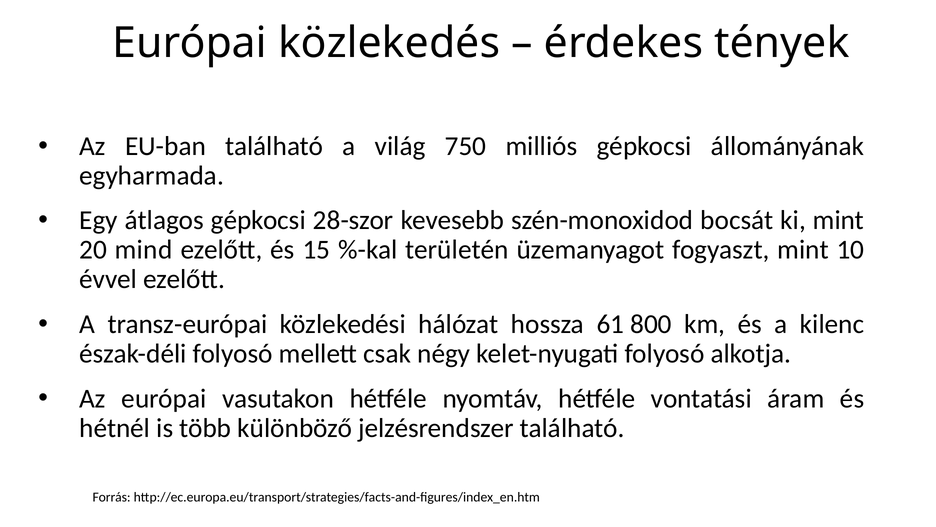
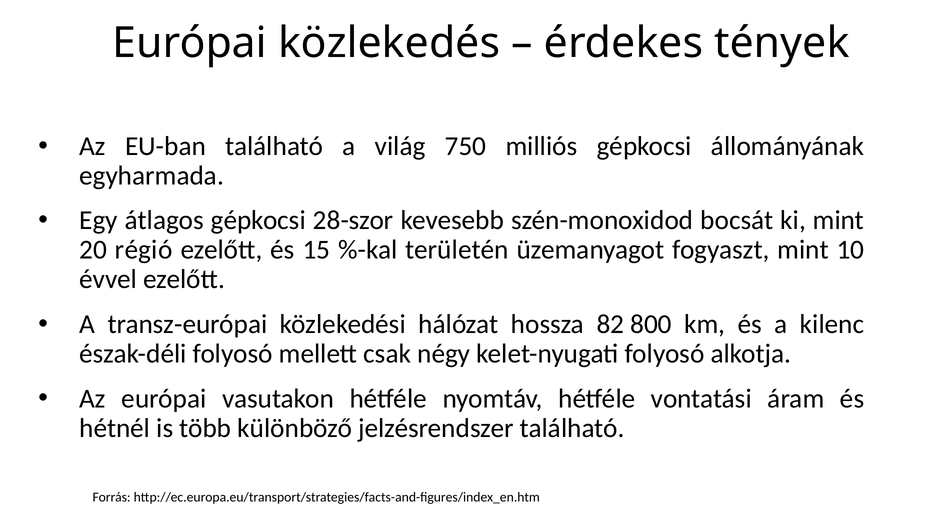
mind: mind -> régió
61: 61 -> 82
